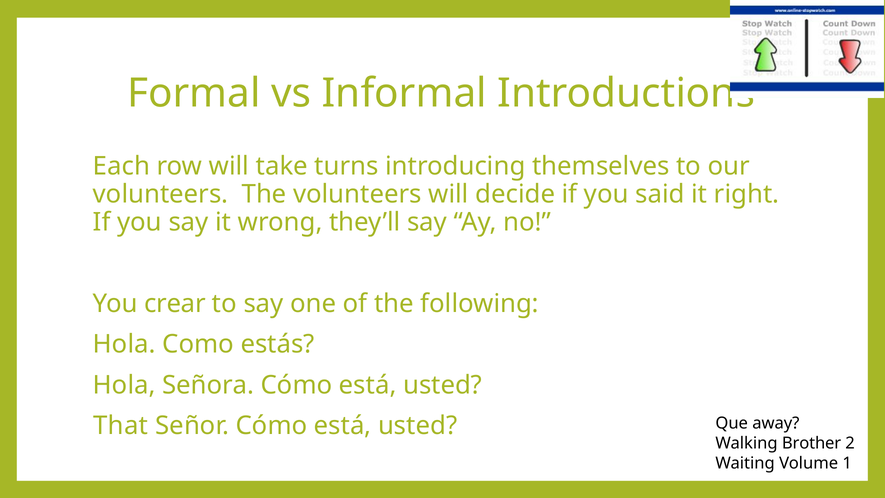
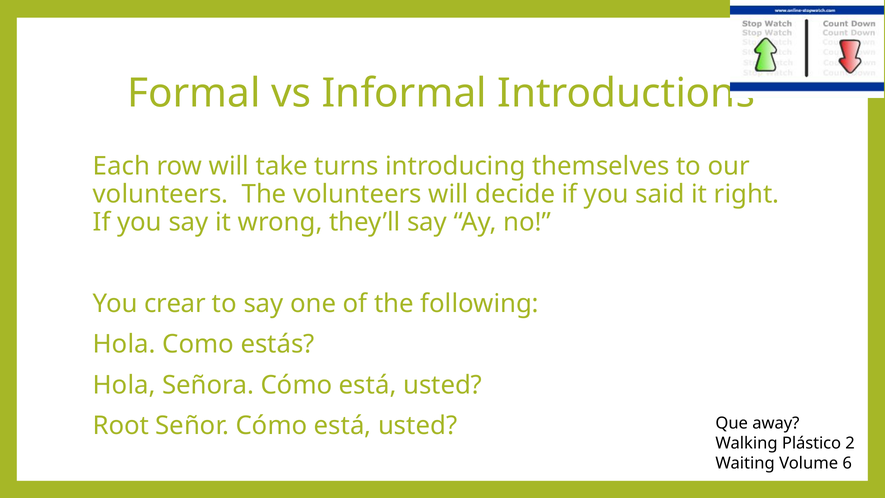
That: That -> Root
Brother: Brother -> Plástico
1: 1 -> 6
